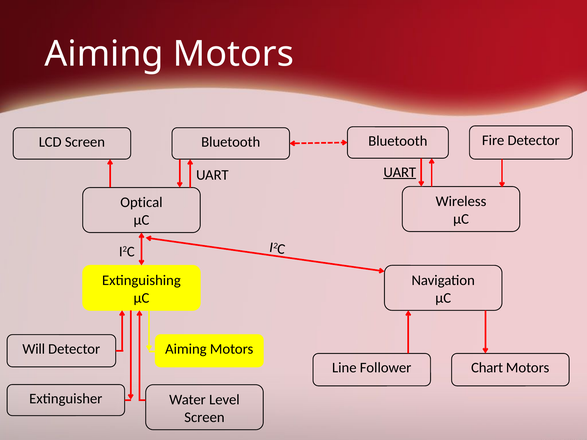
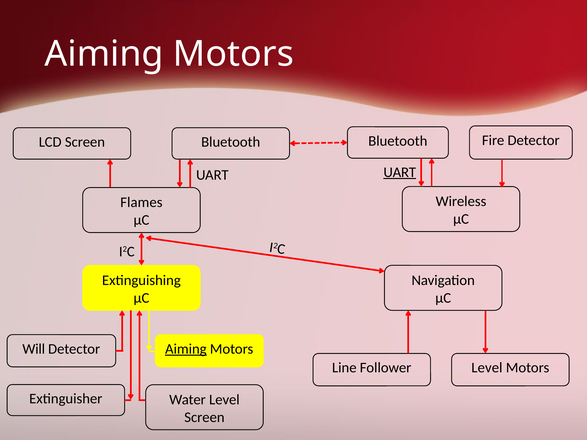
Optical: Optical -> Flames
Aiming at (186, 349) underline: none -> present
Follower Chart: Chart -> Level
